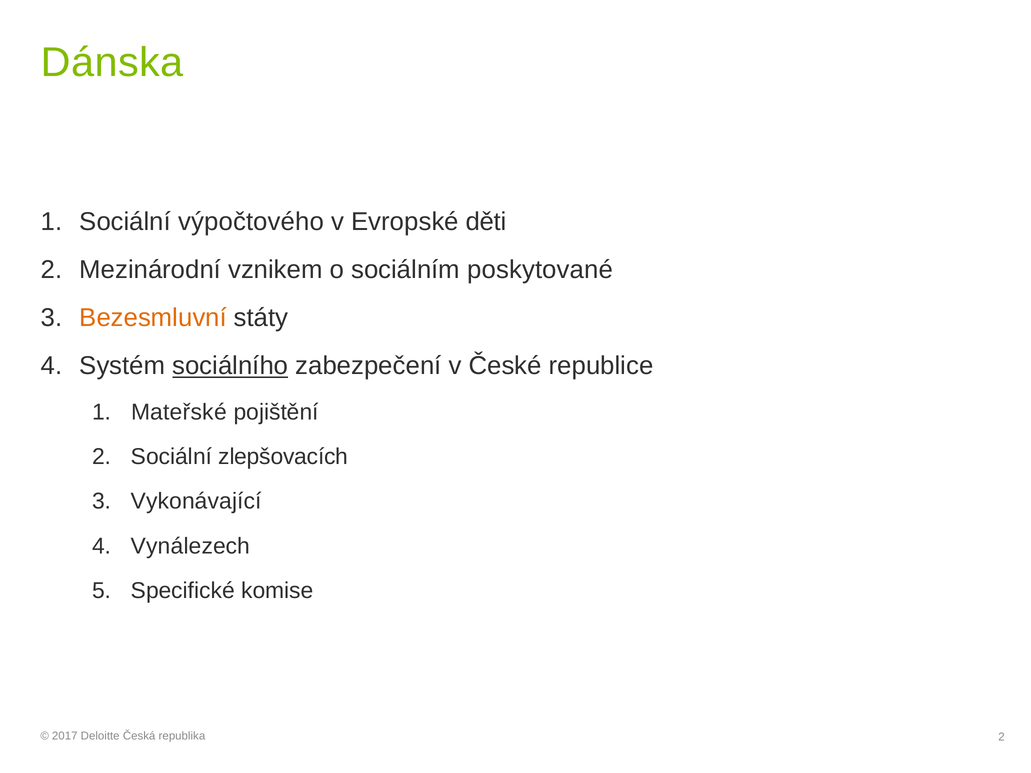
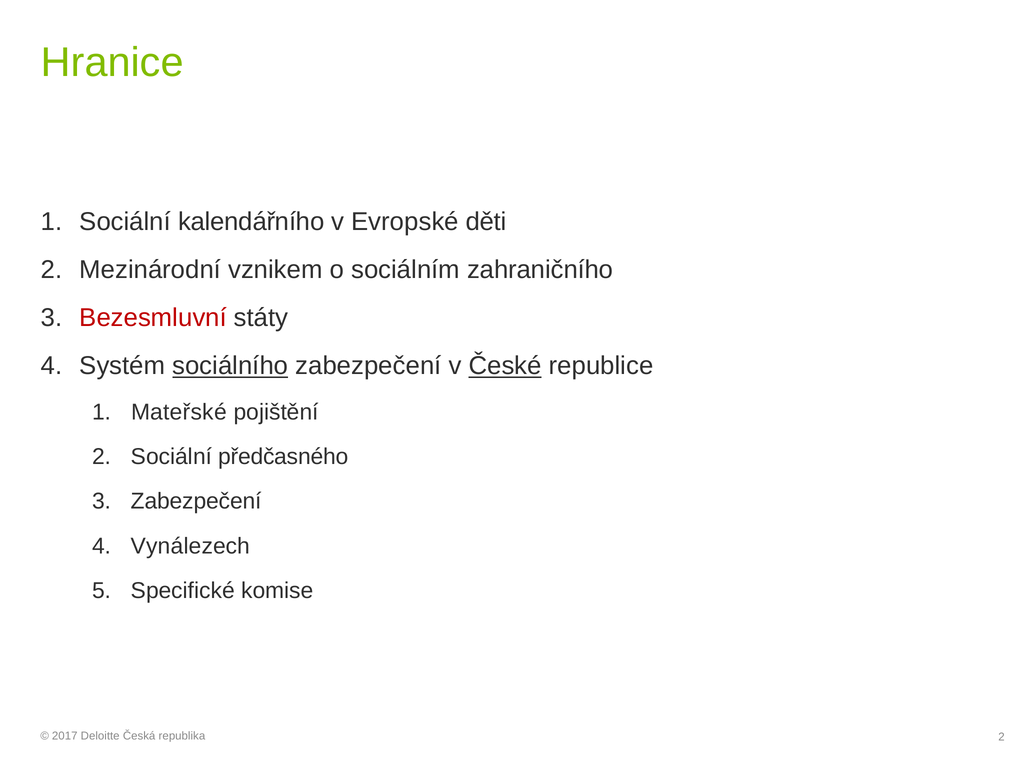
Dánska: Dánska -> Hranice
výpočtového: výpočtového -> kalendářního
poskytované: poskytované -> zahraničního
Bezesmluvní colour: orange -> red
České underline: none -> present
zlepšovacích: zlepšovacích -> předčasného
Vykonávající at (196, 502): Vykonávající -> Zabezpečení
